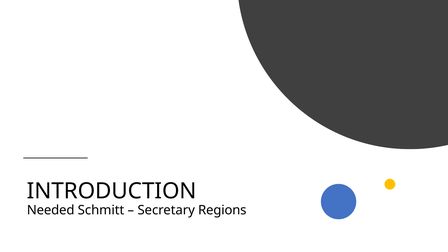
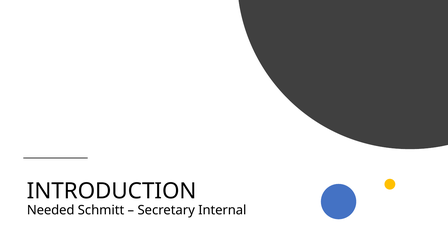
Regions: Regions -> Internal
